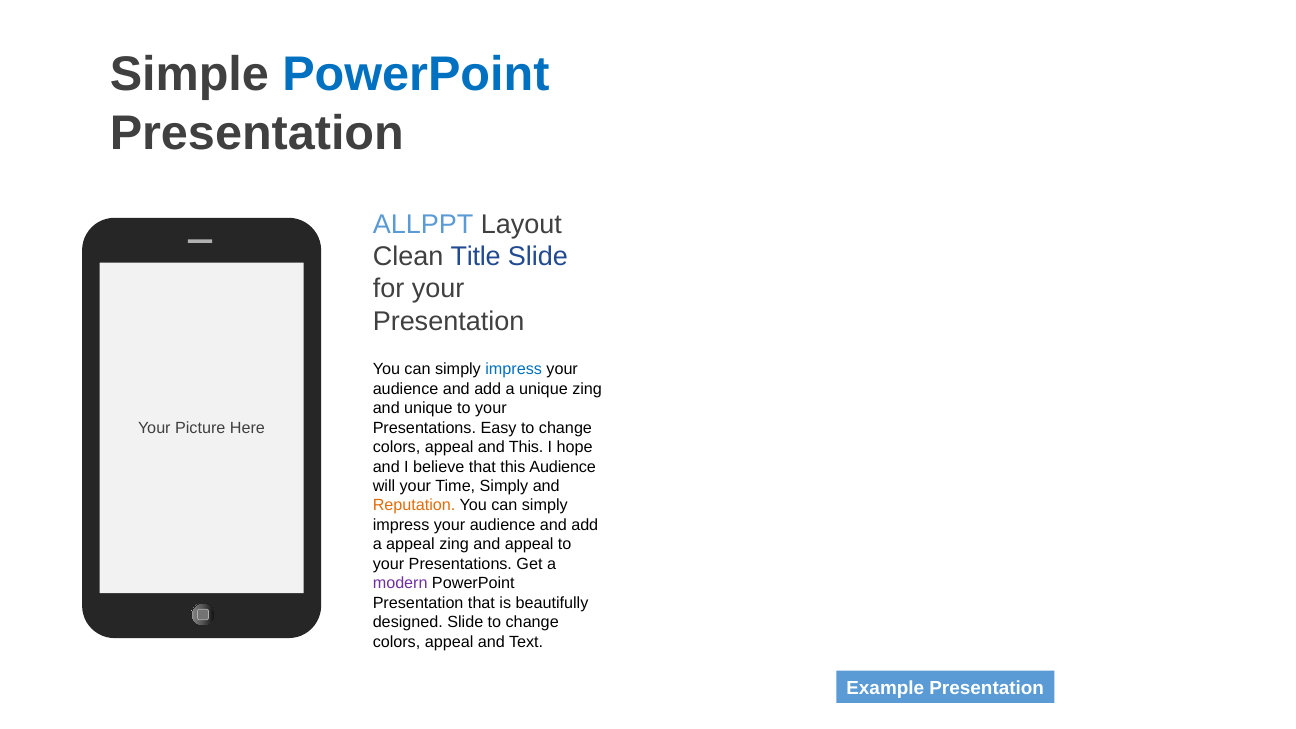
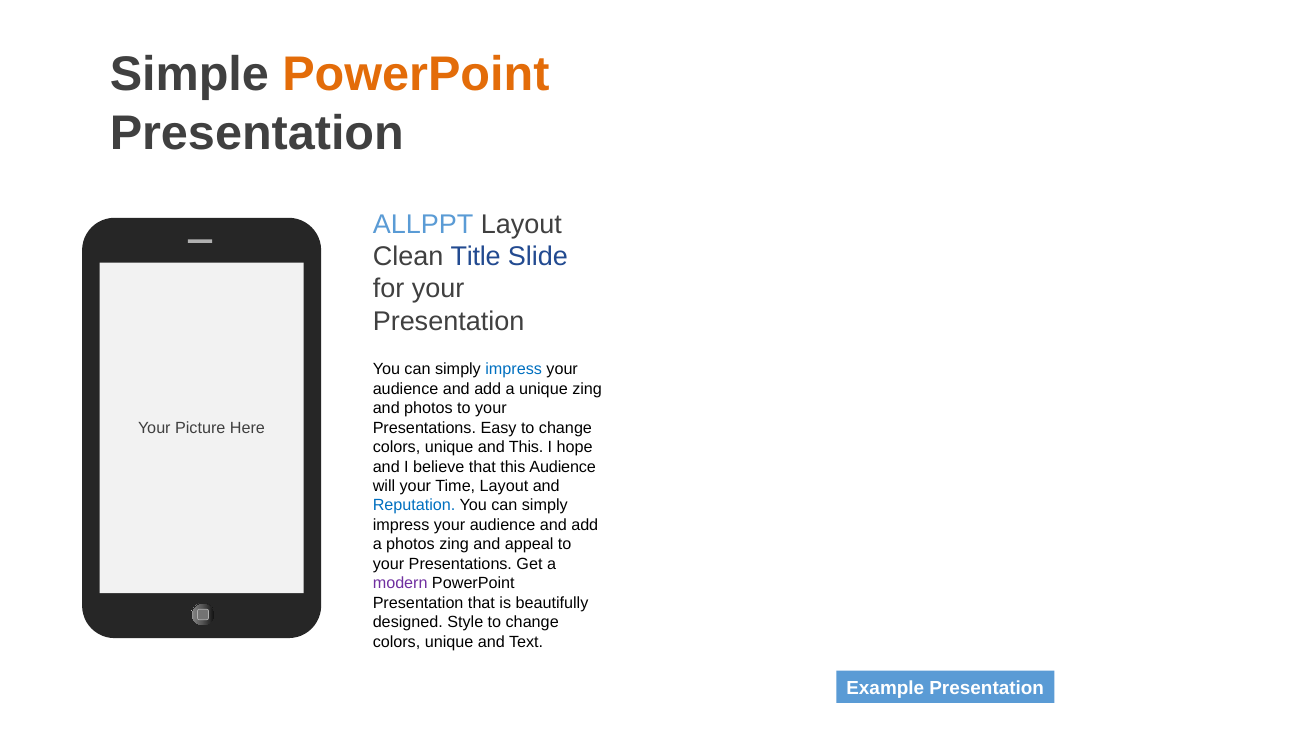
PowerPoint at (416, 75) colour: blue -> orange
and unique: unique -> photos
appeal at (449, 447): appeal -> unique
Time Simply: Simply -> Layout
Reputation colour: orange -> blue
a appeal: appeal -> photos
designed Slide: Slide -> Style
appeal at (449, 642): appeal -> unique
